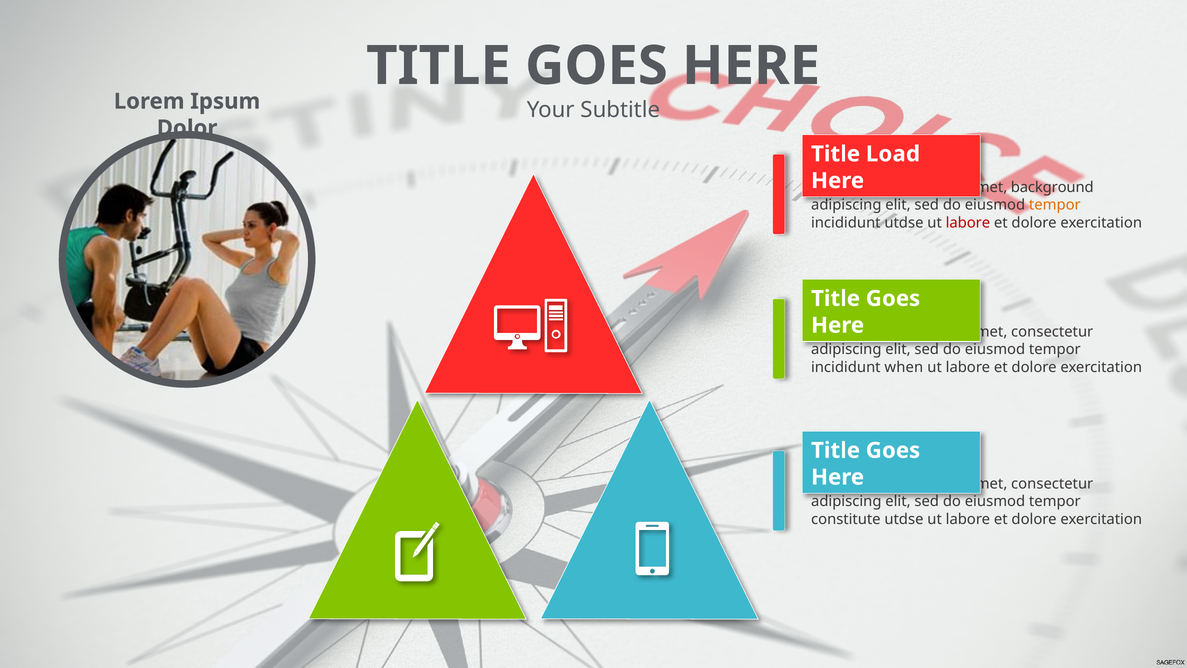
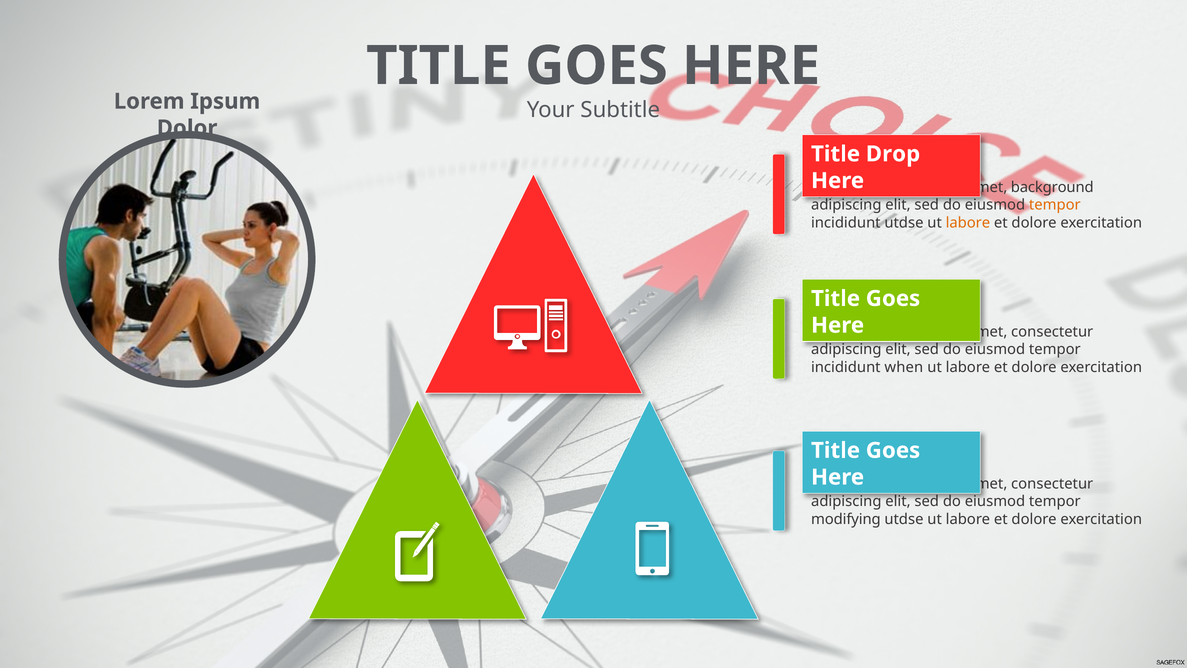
Load: Load -> Drop
labore at (968, 223) colour: red -> orange
constitute: constitute -> modifying
